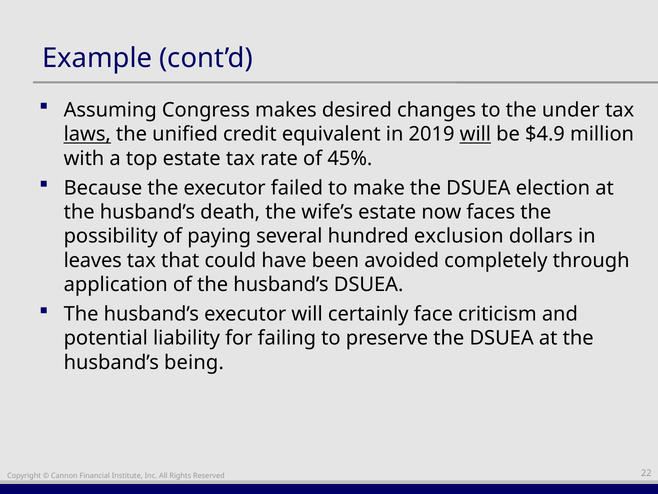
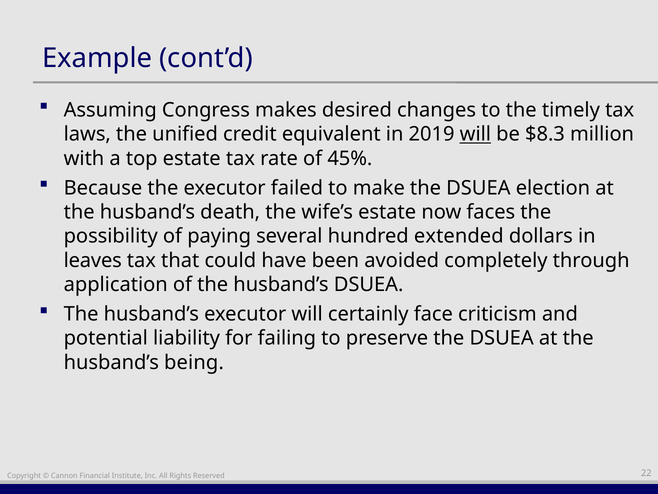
under: under -> timely
laws underline: present -> none
$4.9: $4.9 -> $8.3
exclusion: exclusion -> extended
